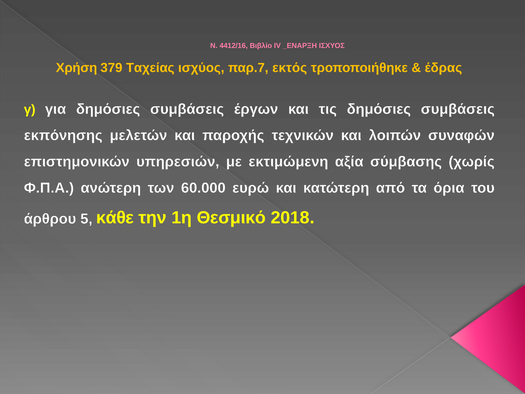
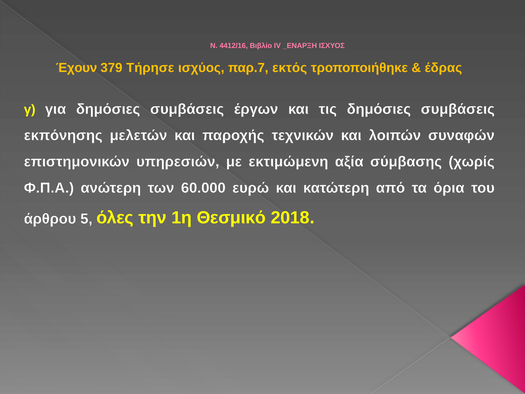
Χρήση: Χρήση -> Έχουν
Ταχείας: Ταχείας -> Τήρησε
κάθε: κάθε -> όλες
